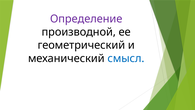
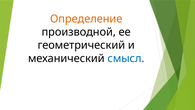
Определение colour: purple -> orange
